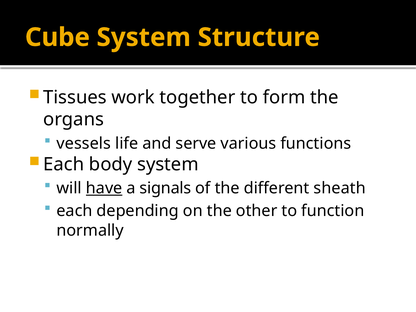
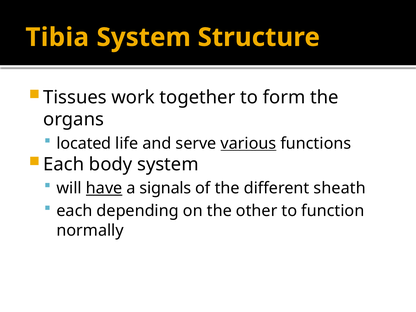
Cube: Cube -> Tibia
vessels: vessels -> located
various underline: none -> present
